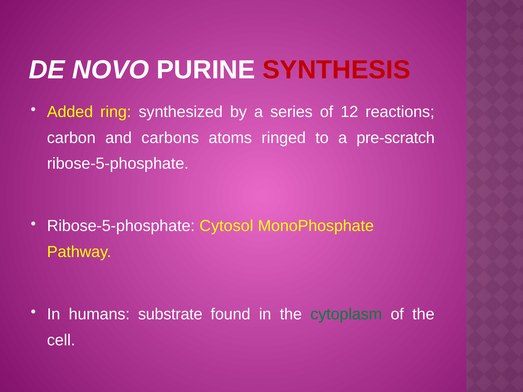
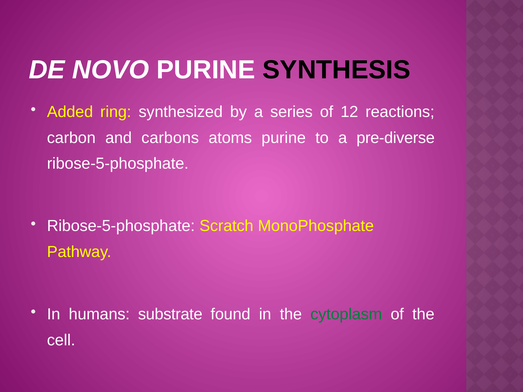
SYNTHESIS colour: red -> black
atoms ringed: ringed -> purine
pre-scratch: pre-scratch -> pre-diverse
Cytosol: Cytosol -> Scratch
